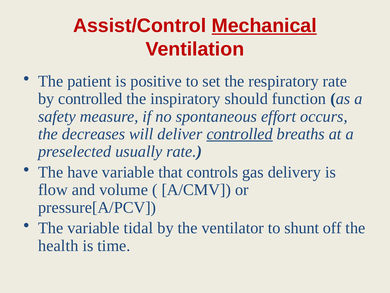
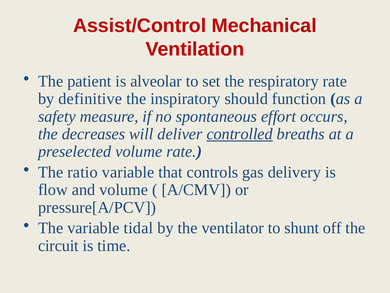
Mechanical underline: present -> none
positive: positive -> alveolar
by controlled: controlled -> definitive
preselected usually: usually -> volume
have: have -> ratio
health: health -> circuit
